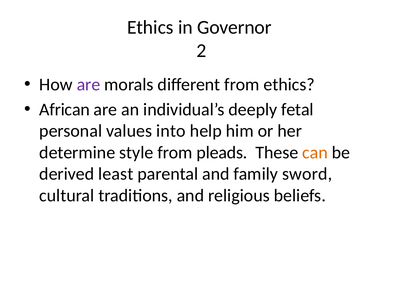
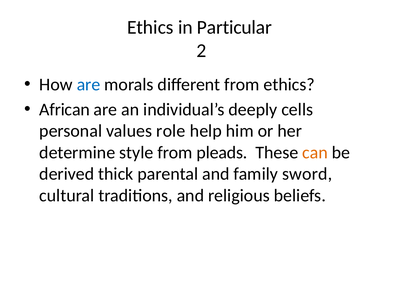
Governor: Governor -> Particular
are at (88, 85) colour: purple -> blue
fetal: fetal -> cells
into: into -> role
least: least -> thick
